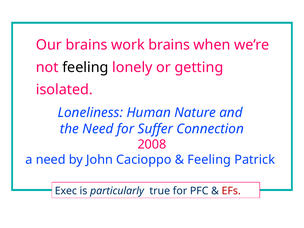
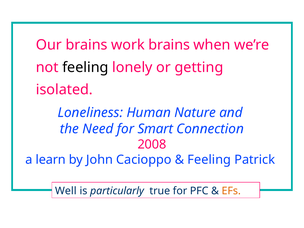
Suffer: Suffer -> Smart
a need: need -> learn
Exec: Exec -> Well
EFs colour: red -> orange
